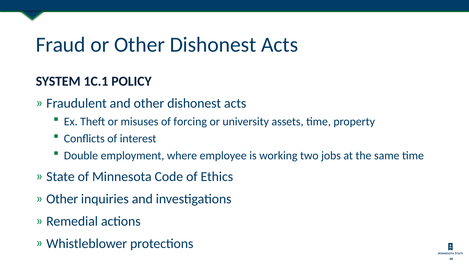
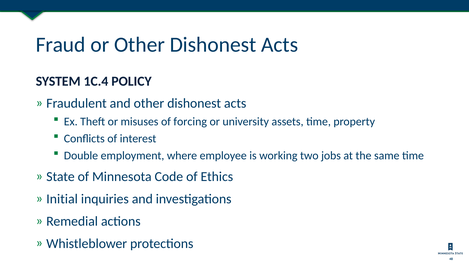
1C.1: 1C.1 -> 1C.4
Other at (62, 199): Other -> Initial
